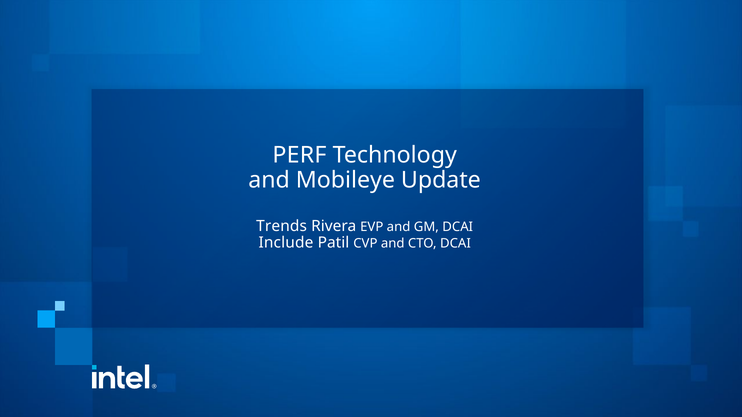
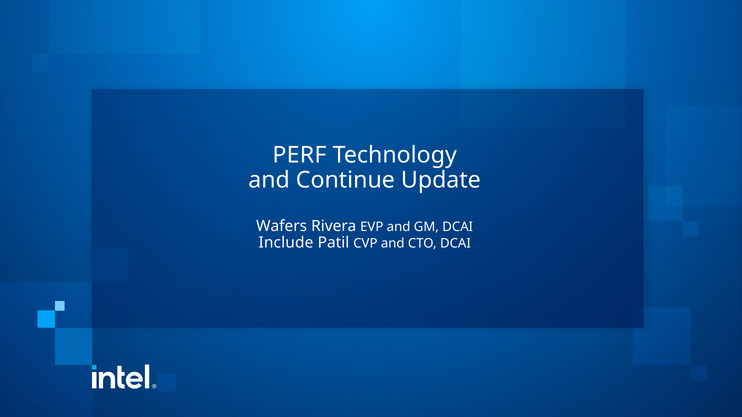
Mobileye: Mobileye -> Continue
Trends: Trends -> Wafers
